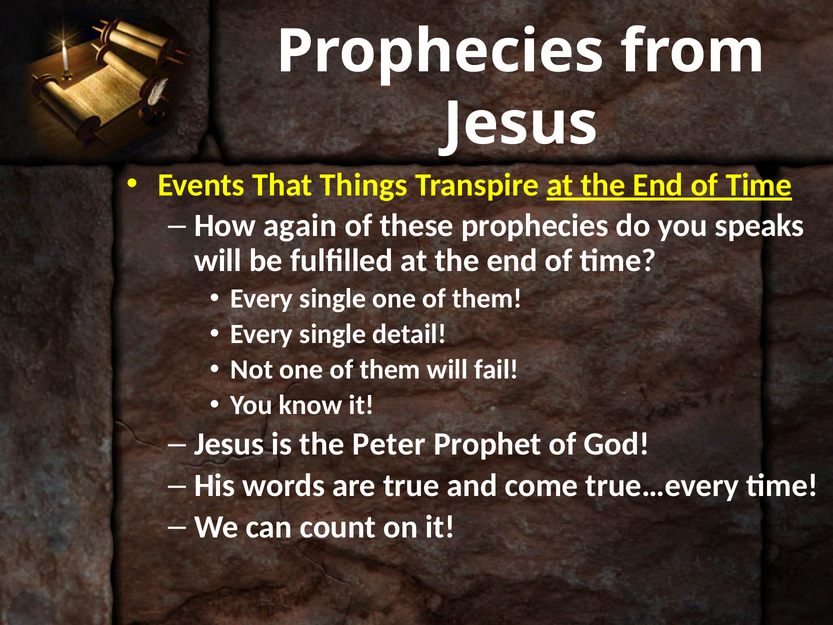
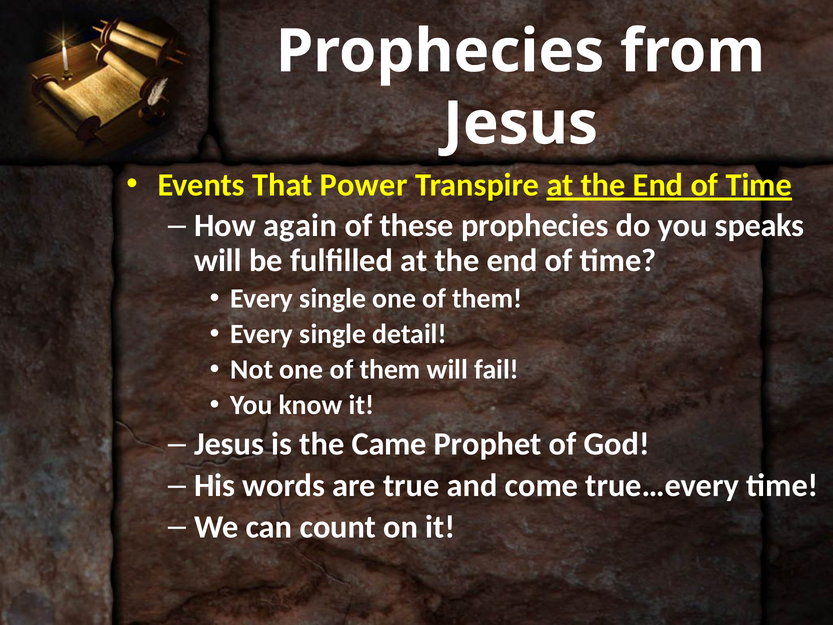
Things: Things -> Power
Peter: Peter -> Came
